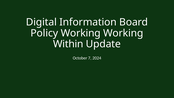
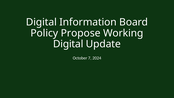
Policy Working: Working -> Propose
Within at (68, 44): Within -> Digital
